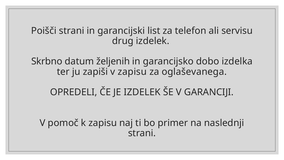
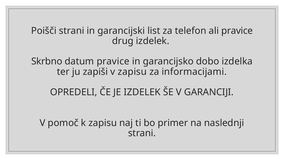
ali servisu: servisu -> pravice
datum željenih: željenih -> pravice
oglaševanega: oglaševanega -> informacijami
